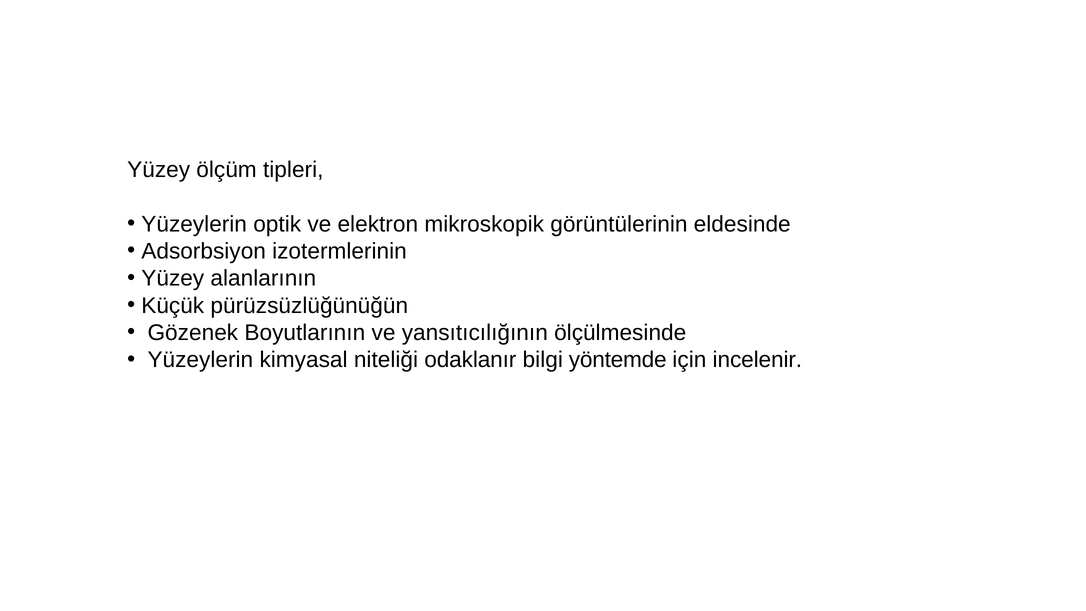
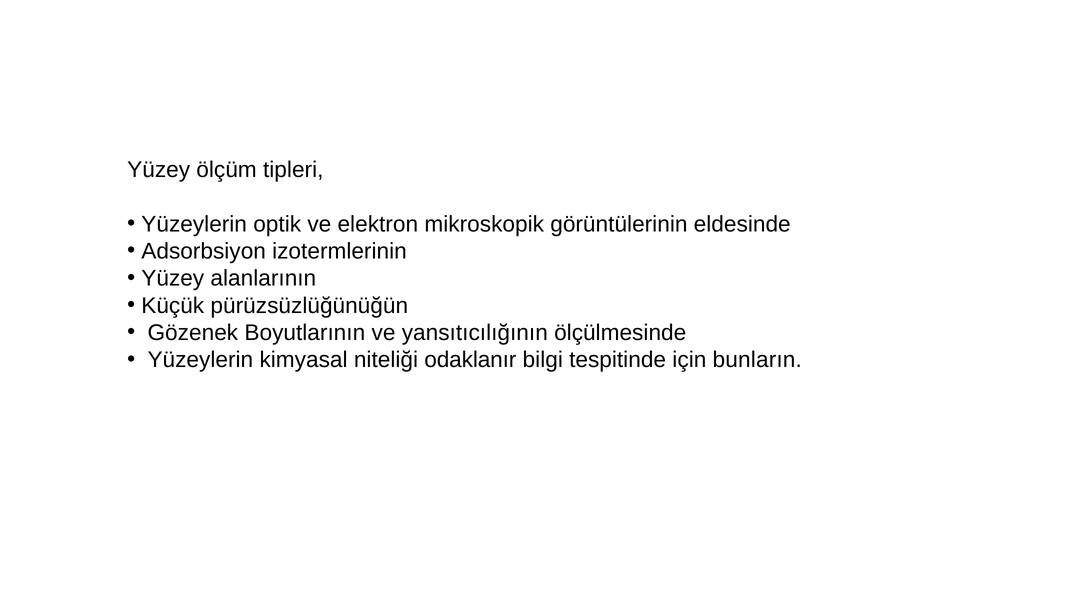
yöntemde: yöntemde -> tespitinde
incelenir: incelenir -> bunların
